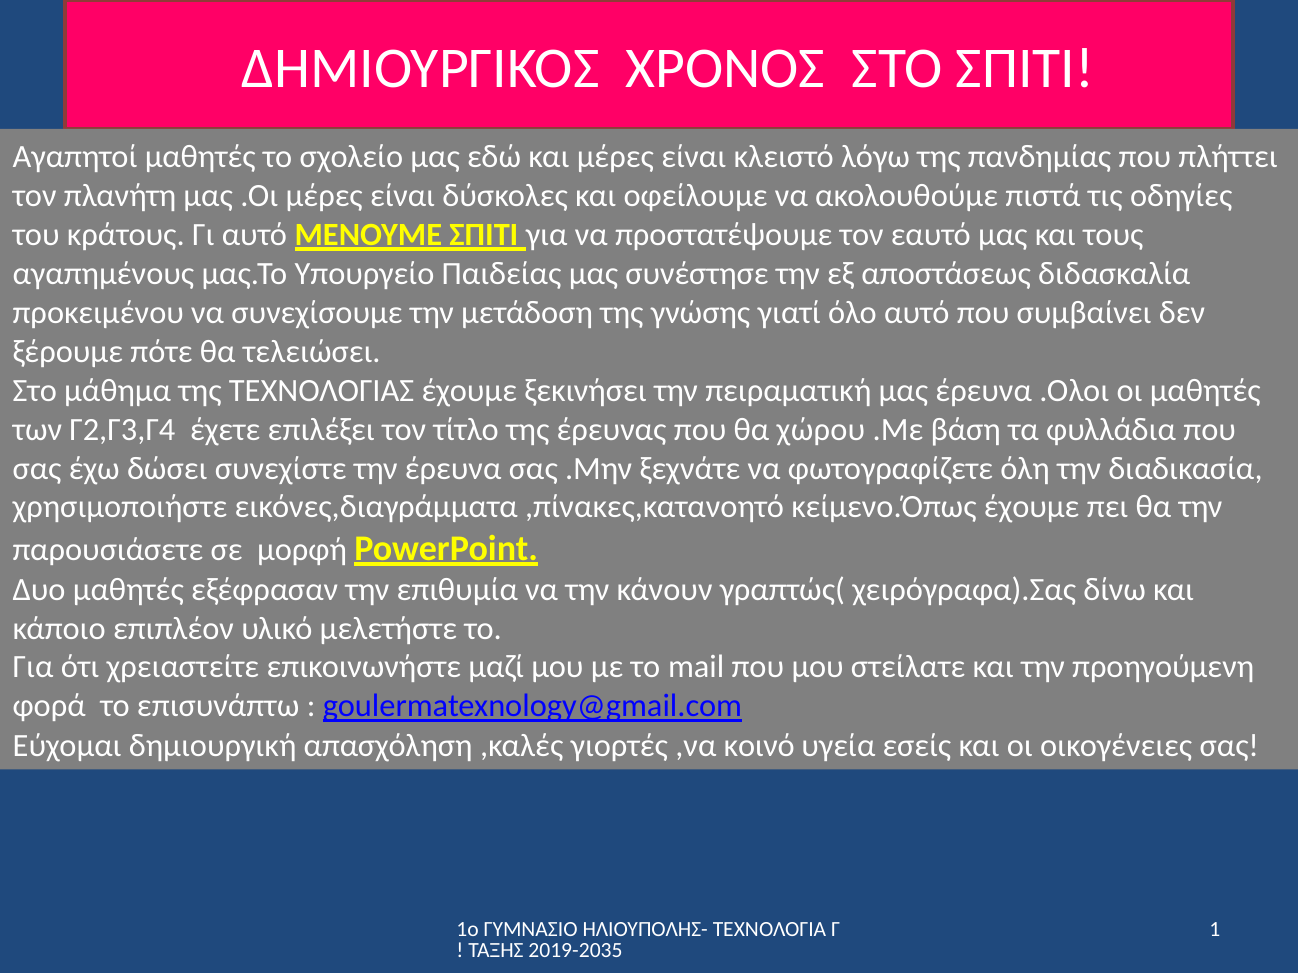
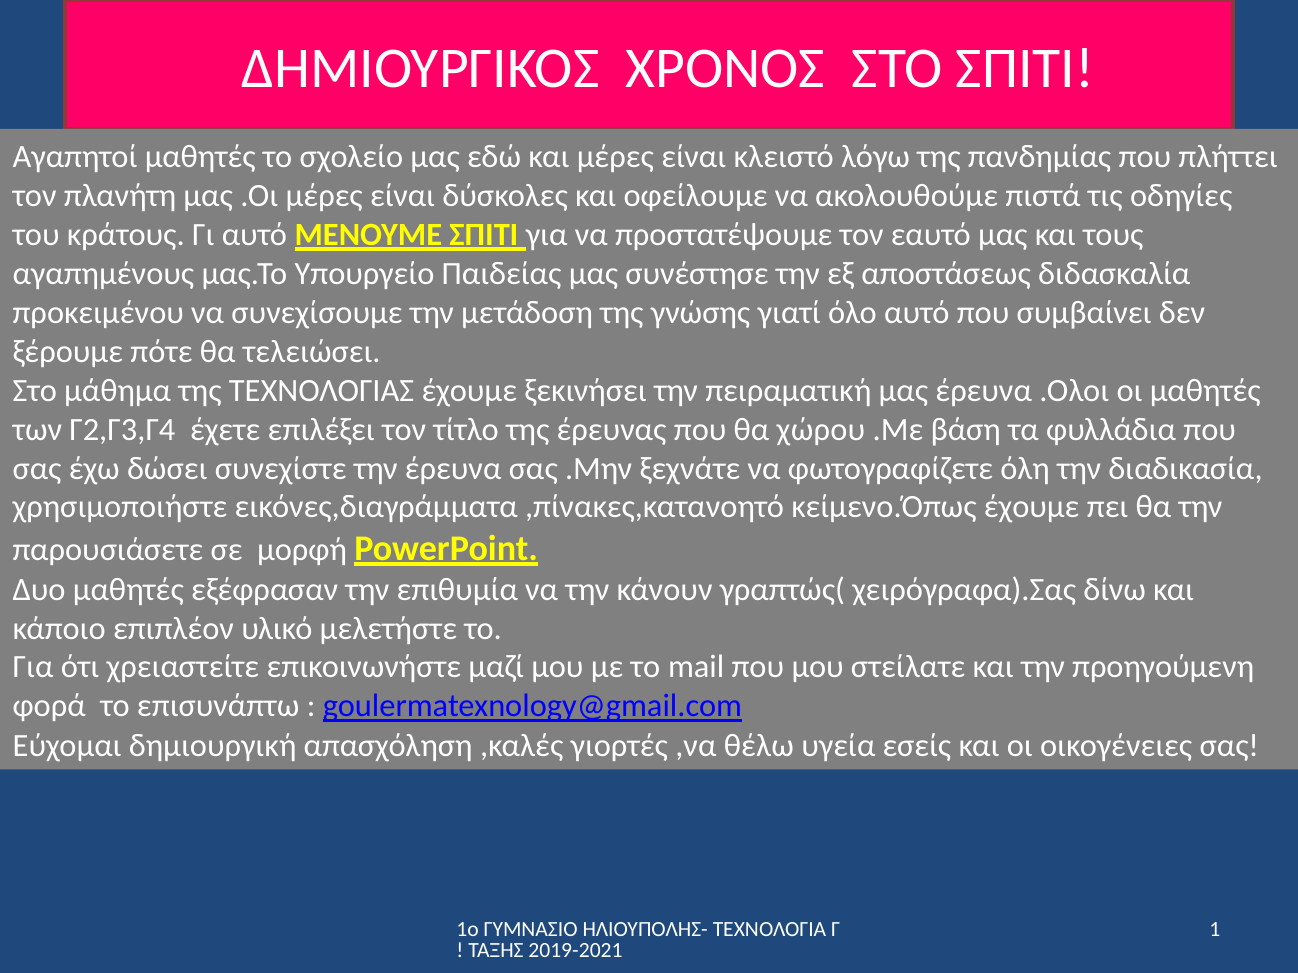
κοινό: κοινό -> θέλω
2019-2035: 2019-2035 -> 2019-2021
